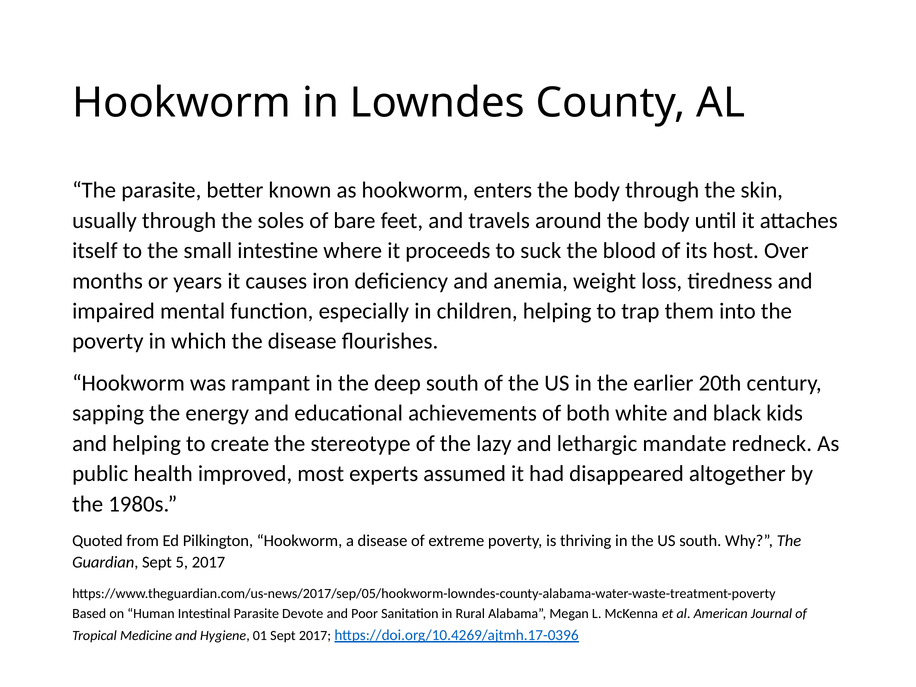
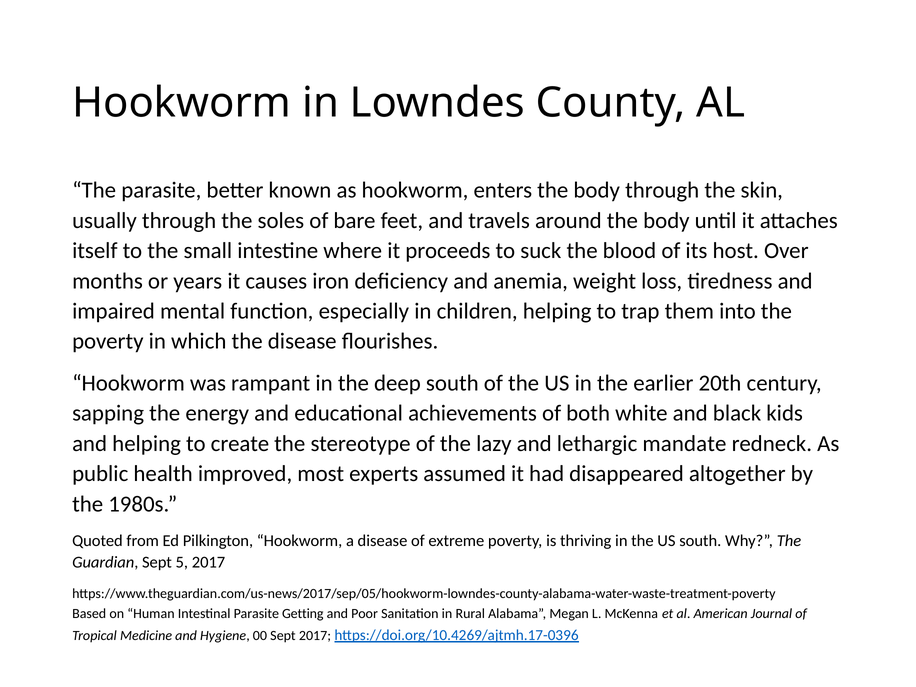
Devote: Devote -> Getting
01: 01 -> 00
